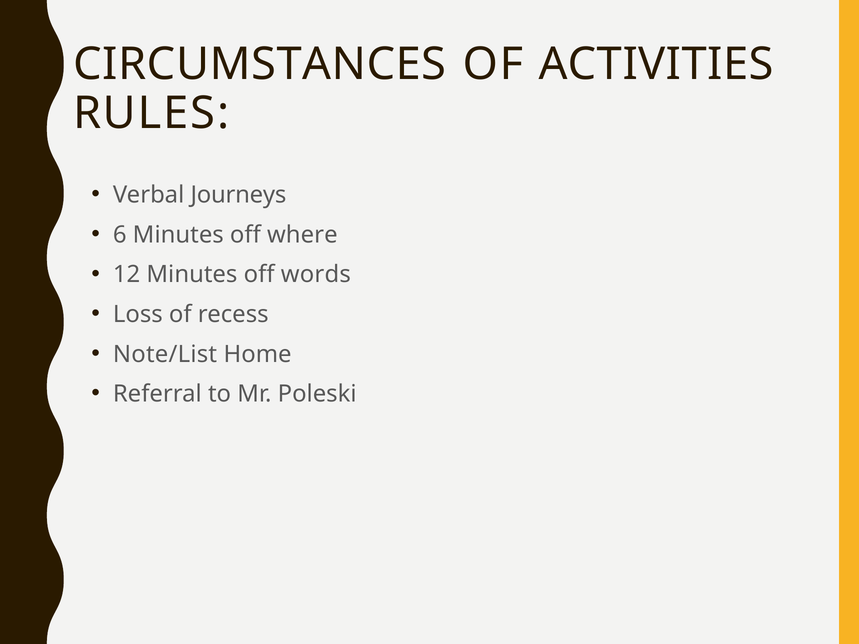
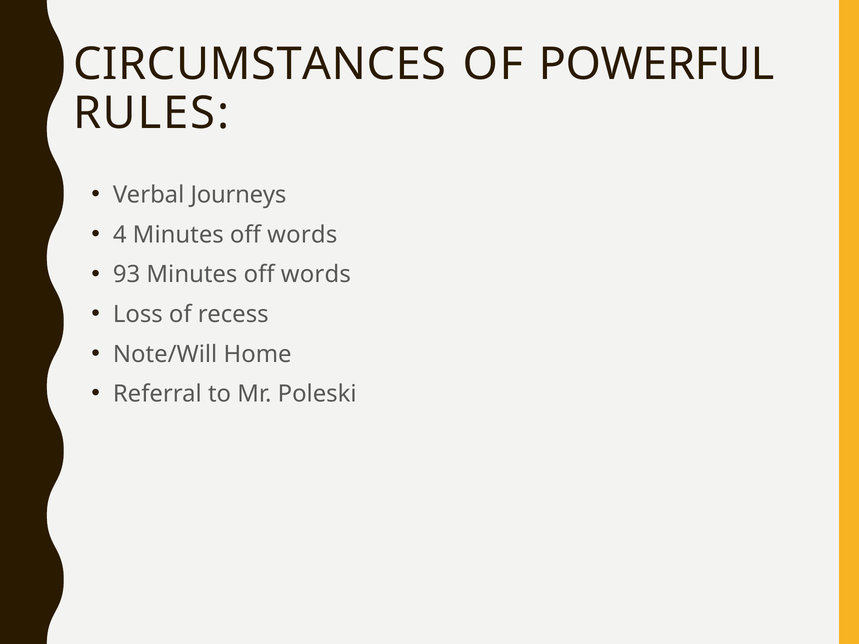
ACTIVITIES: ACTIVITIES -> POWERFUL
6: 6 -> 4
where at (302, 235): where -> words
12: 12 -> 93
Note/List: Note/List -> Note/Will
